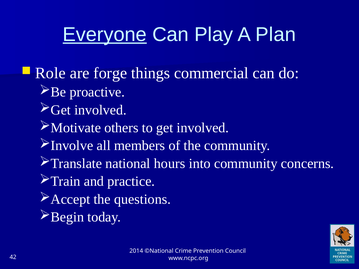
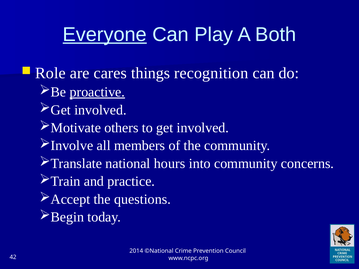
Plan: Plan -> Both
forge: forge -> cares
commercial: commercial -> recognition
proactive underline: none -> present
